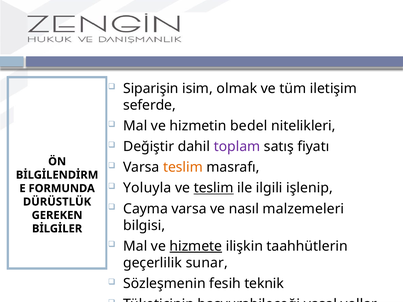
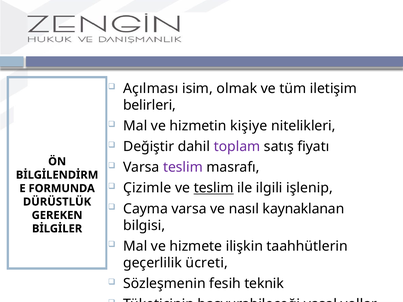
Siparişin: Siparişin -> Açılması
seferde: seferde -> belirleri
bedel: bedel -> kişiye
teslim at (183, 167) colour: orange -> purple
Yoluyla: Yoluyla -> Çizimle
malzemeleri: malzemeleri -> kaynaklanan
hizmete underline: present -> none
sunar: sunar -> ücreti
